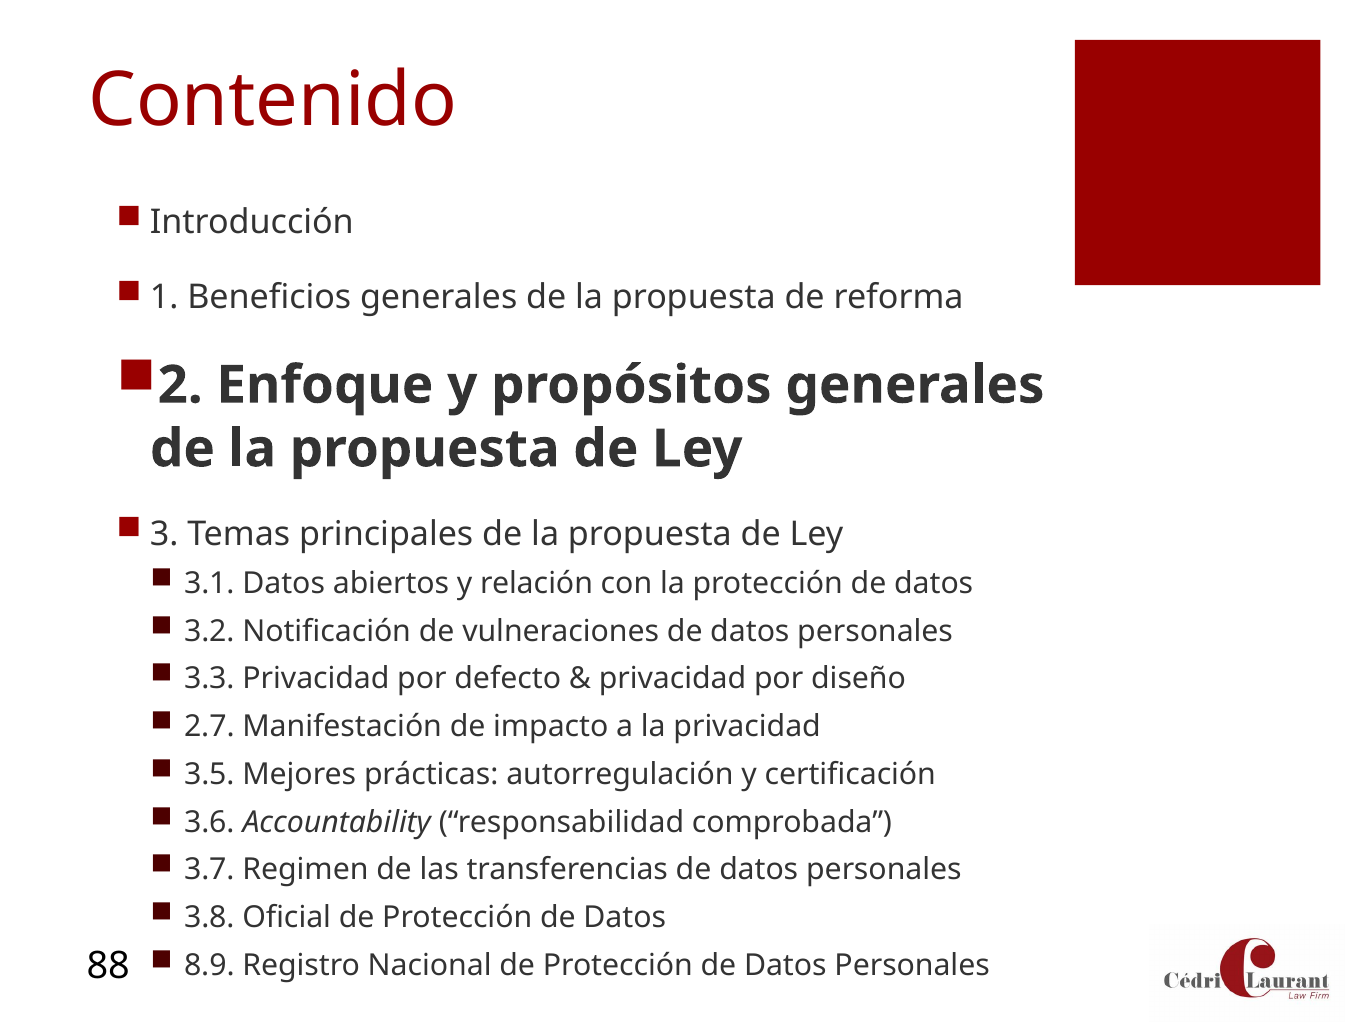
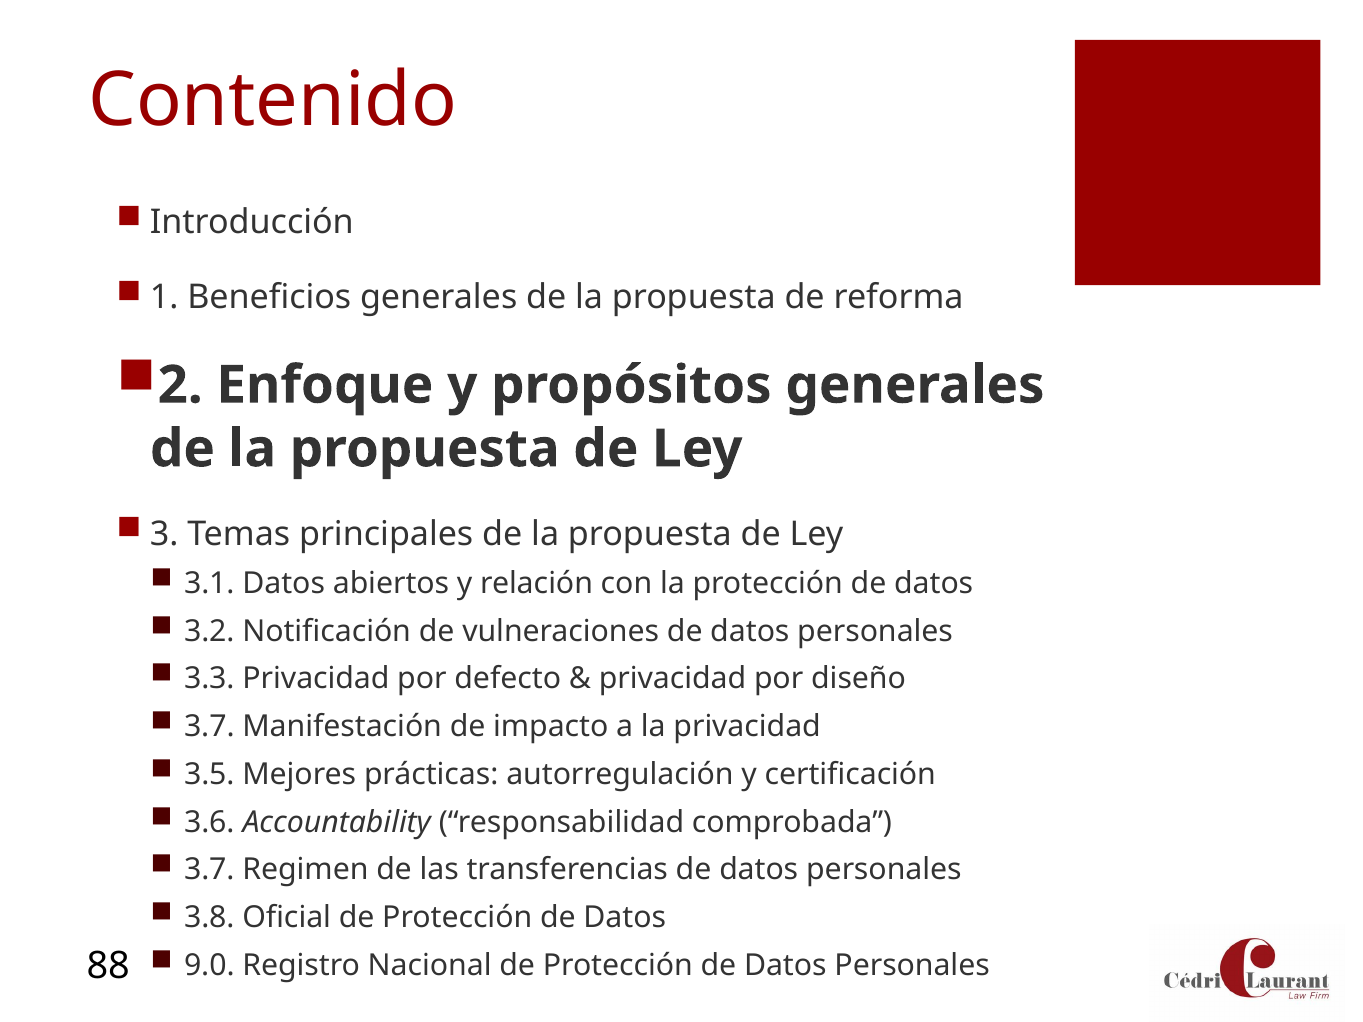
2.7 at (209, 727): 2.7 -> 3.7
8.9: 8.9 -> 9.0
